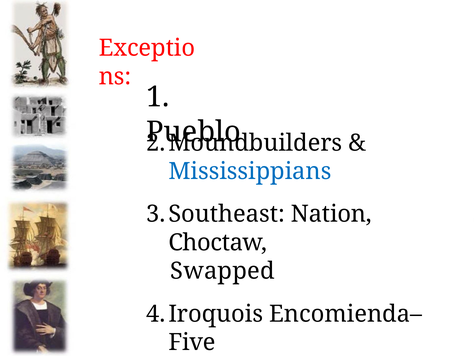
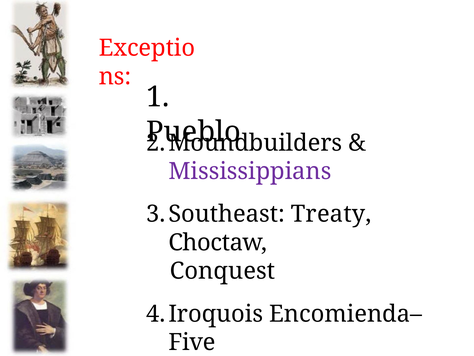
Mississippians colour: blue -> purple
Nation: Nation -> Treaty
Swapped: Swapped -> Conquest
